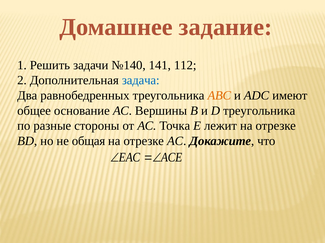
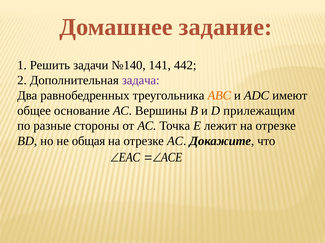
112: 112 -> 442
задача colour: blue -> purple
D треугольника: треугольника -> прилежащим
